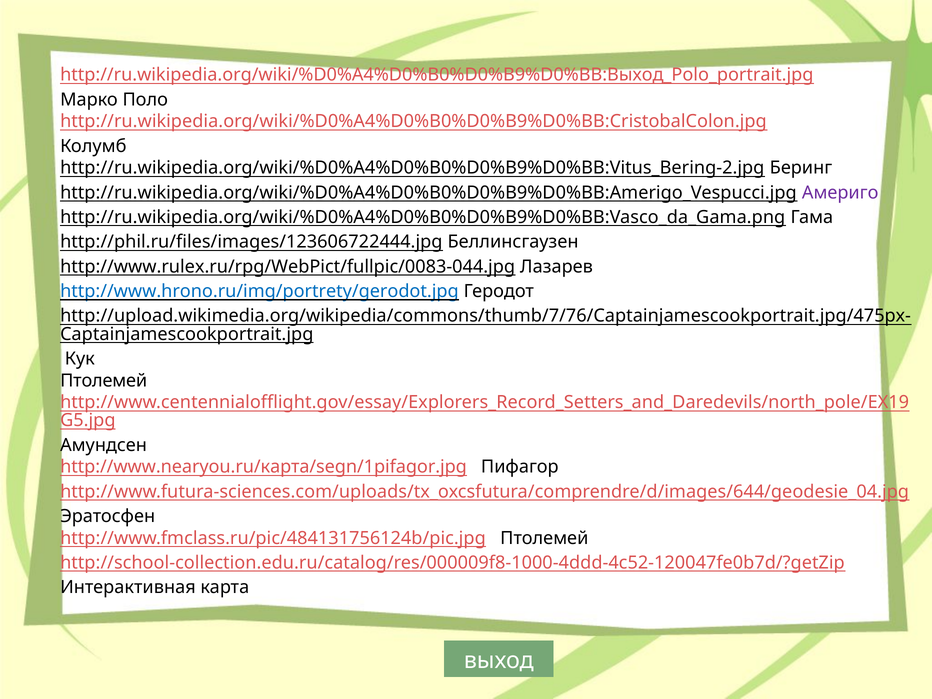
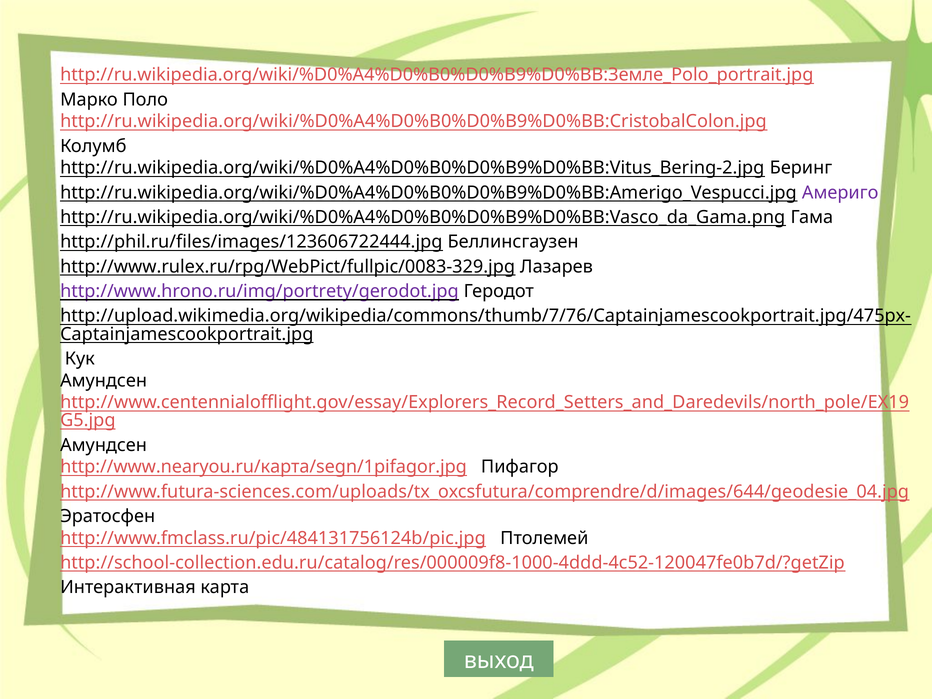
http://ru.wikipedia.org/wiki/%D0%A4%D0%B0%D0%B9%D0%BB:Выход_Polo_portrait.jpg: http://ru.wikipedia.org/wiki/%D0%A4%D0%B0%D0%B9%D0%BB:Выход_Polo_portrait.jpg -> http://ru.wikipedia.org/wiki/%D0%A4%D0%B0%D0%B9%D0%BB:Земле_Polo_portrait.jpg
http://www.rulex.ru/rpg/WebPict/fullpic/0083-044.jpg: http://www.rulex.ru/rpg/WebPict/fullpic/0083-044.jpg -> http://www.rulex.ru/rpg/WebPict/fullpic/0083-329.jpg
http://www.hrono.ru/img/portrety/gerodot.jpg colour: blue -> purple
Птолемей at (104, 381): Птолемей -> Амундсен
